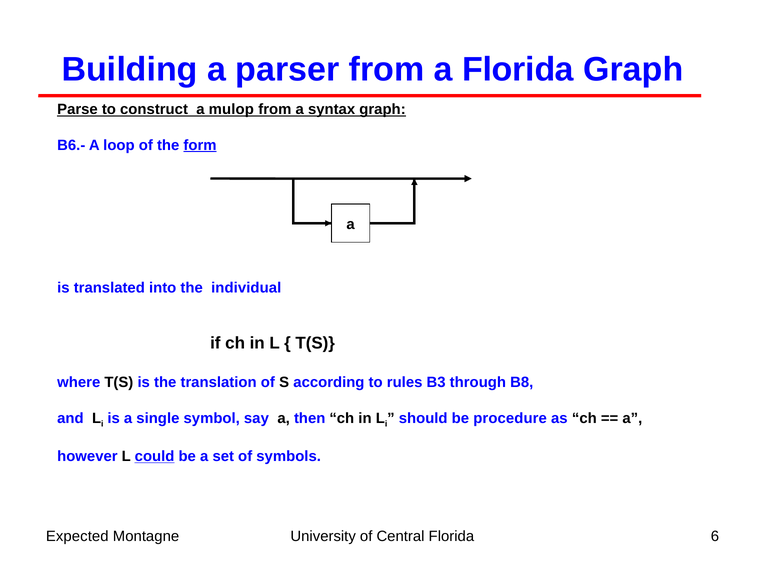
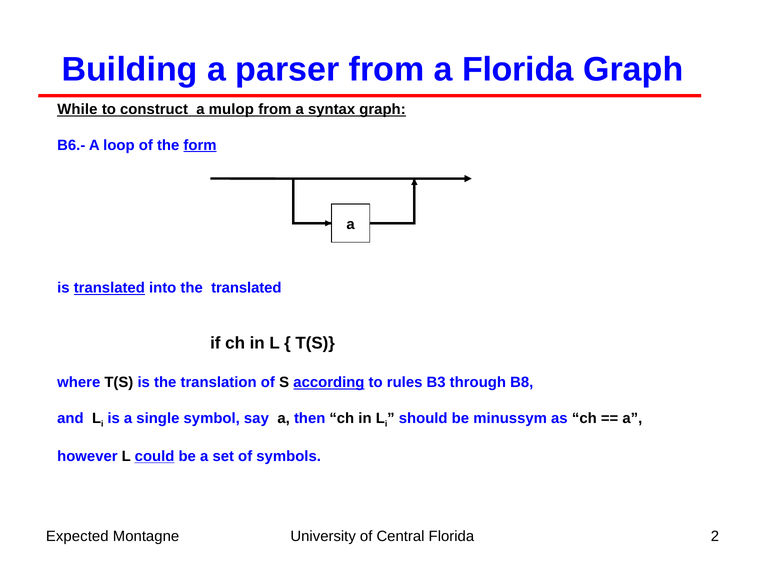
Parse: Parse -> While
translated at (109, 288) underline: none -> present
the individual: individual -> translated
according underline: none -> present
procedure: procedure -> minussym
6: 6 -> 2
